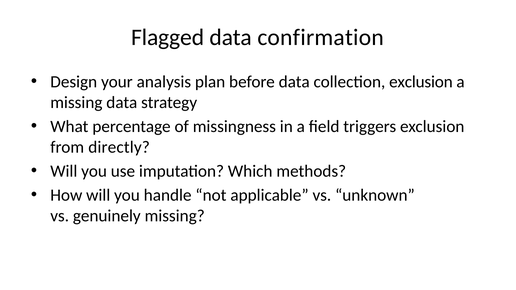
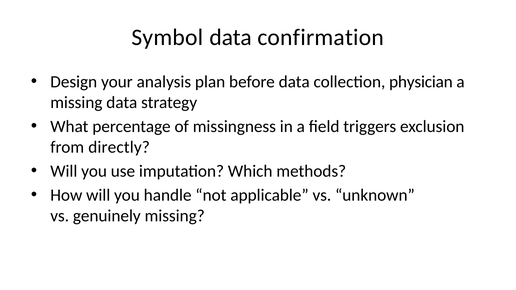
Flagged: Flagged -> Symbol
collection exclusion: exclusion -> physician
